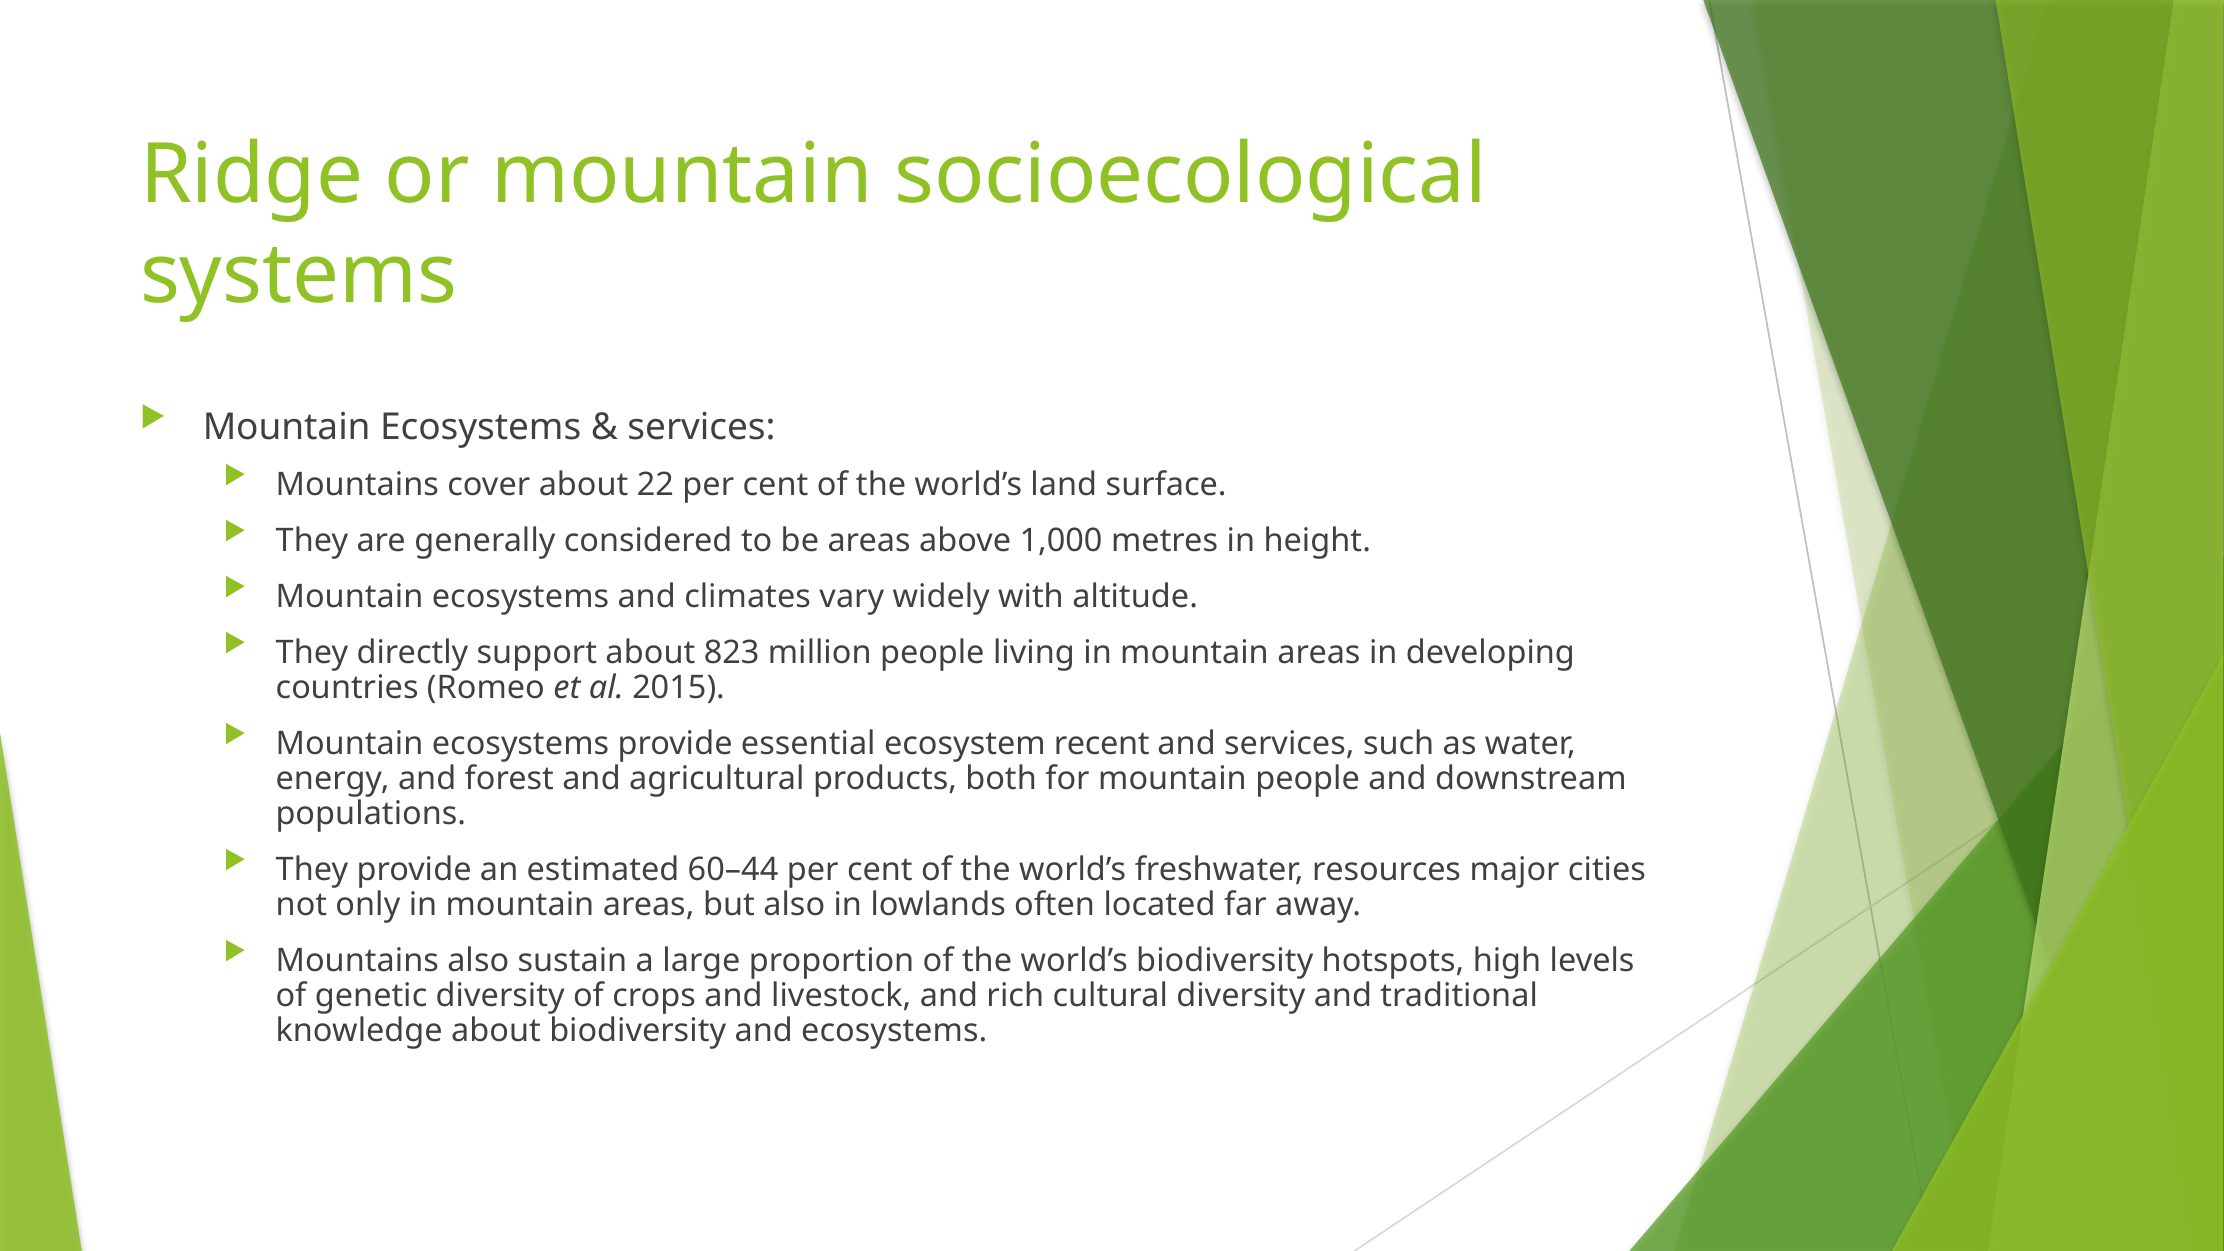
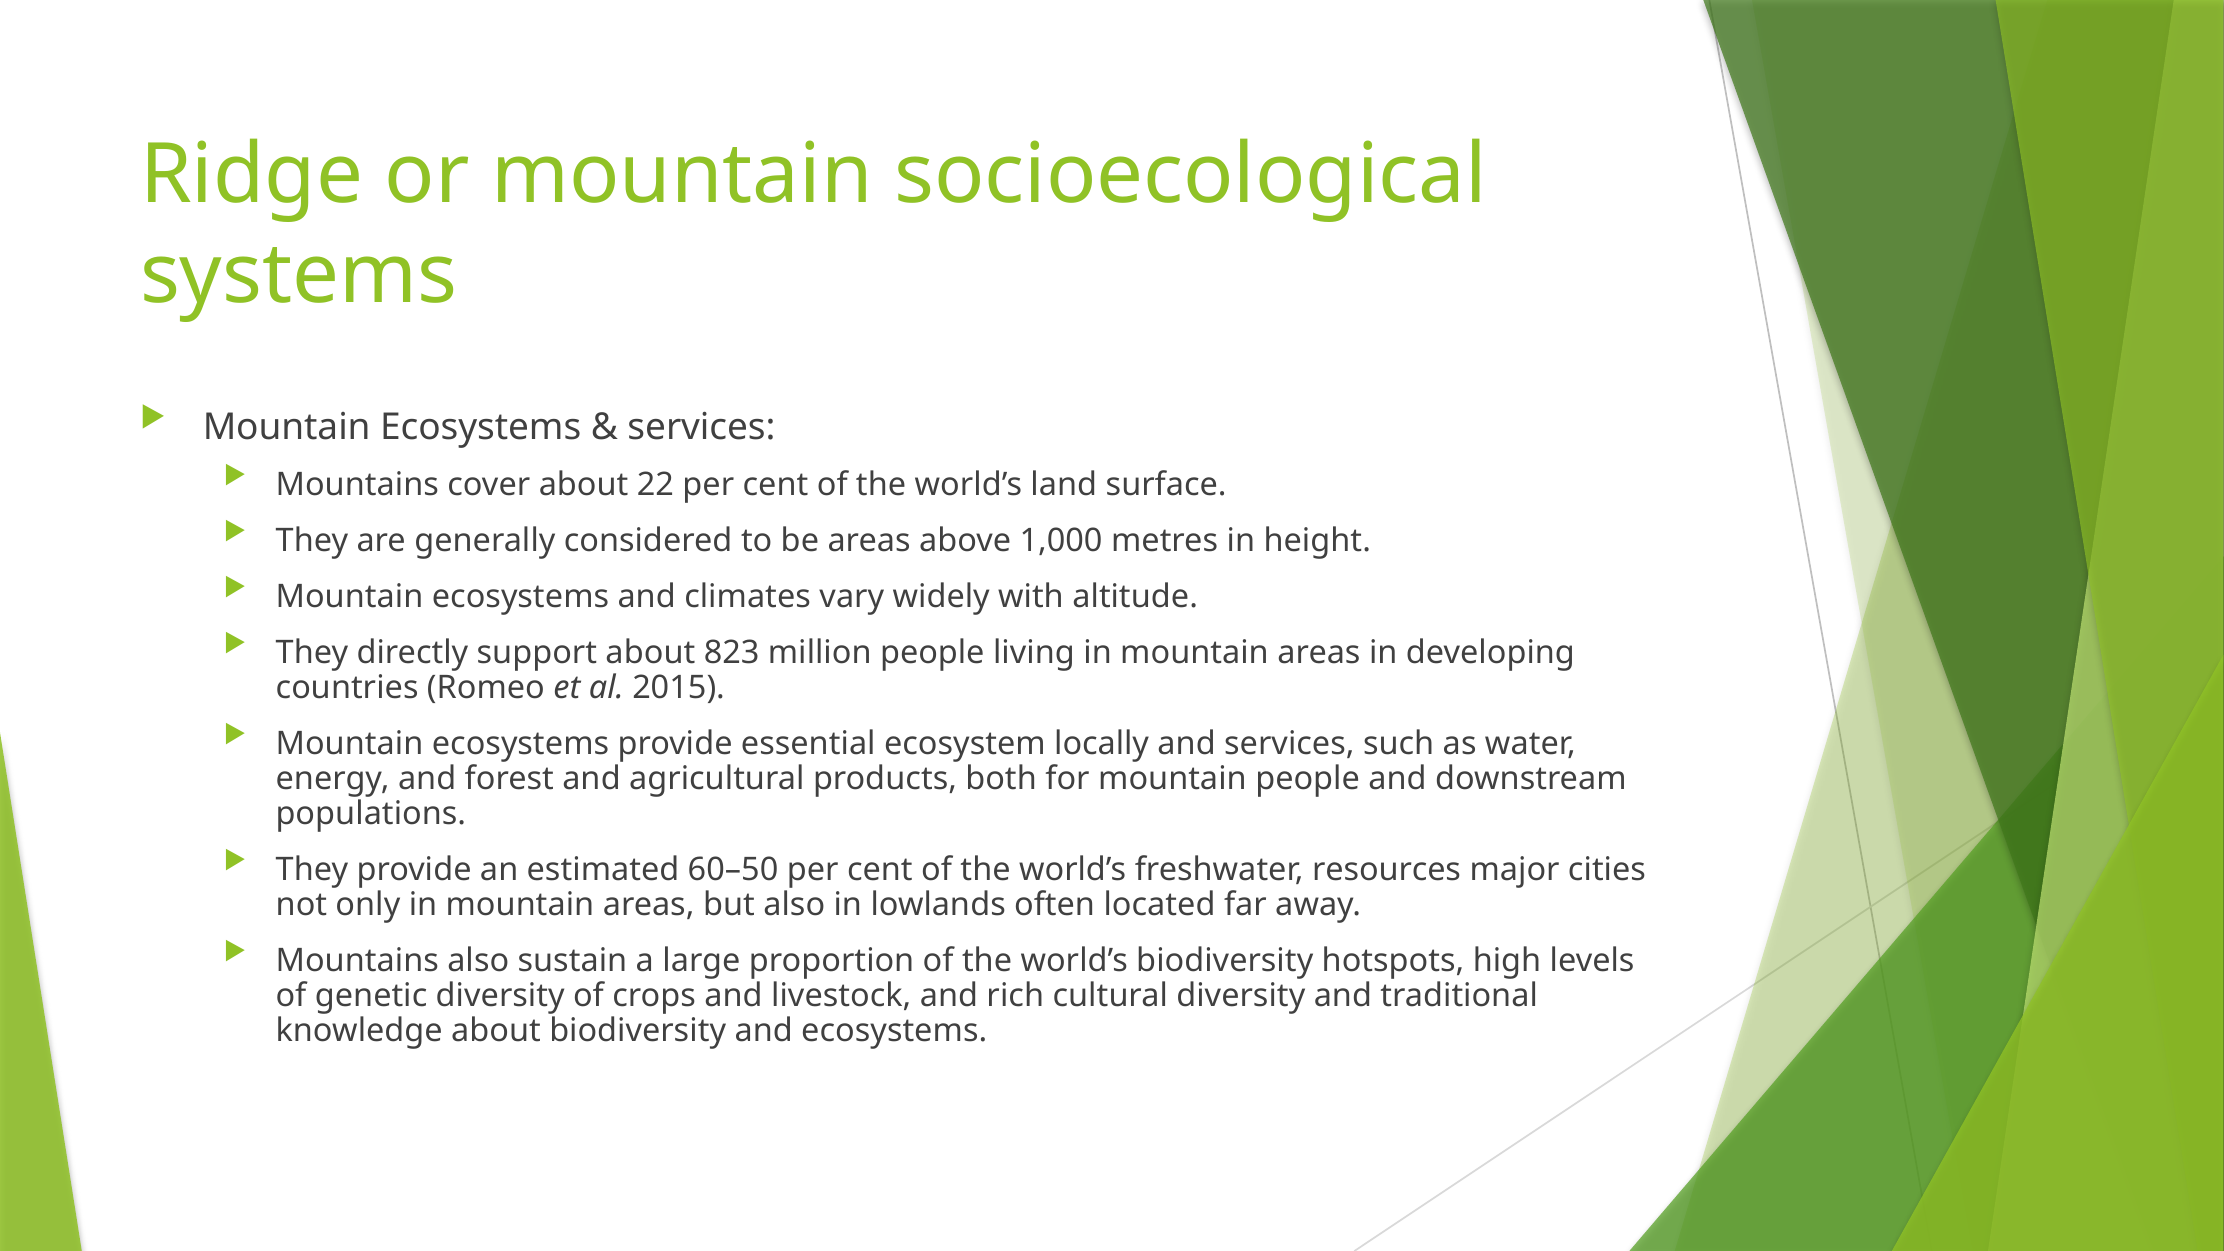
recent: recent -> locally
60–44: 60–44 -> 60–50
